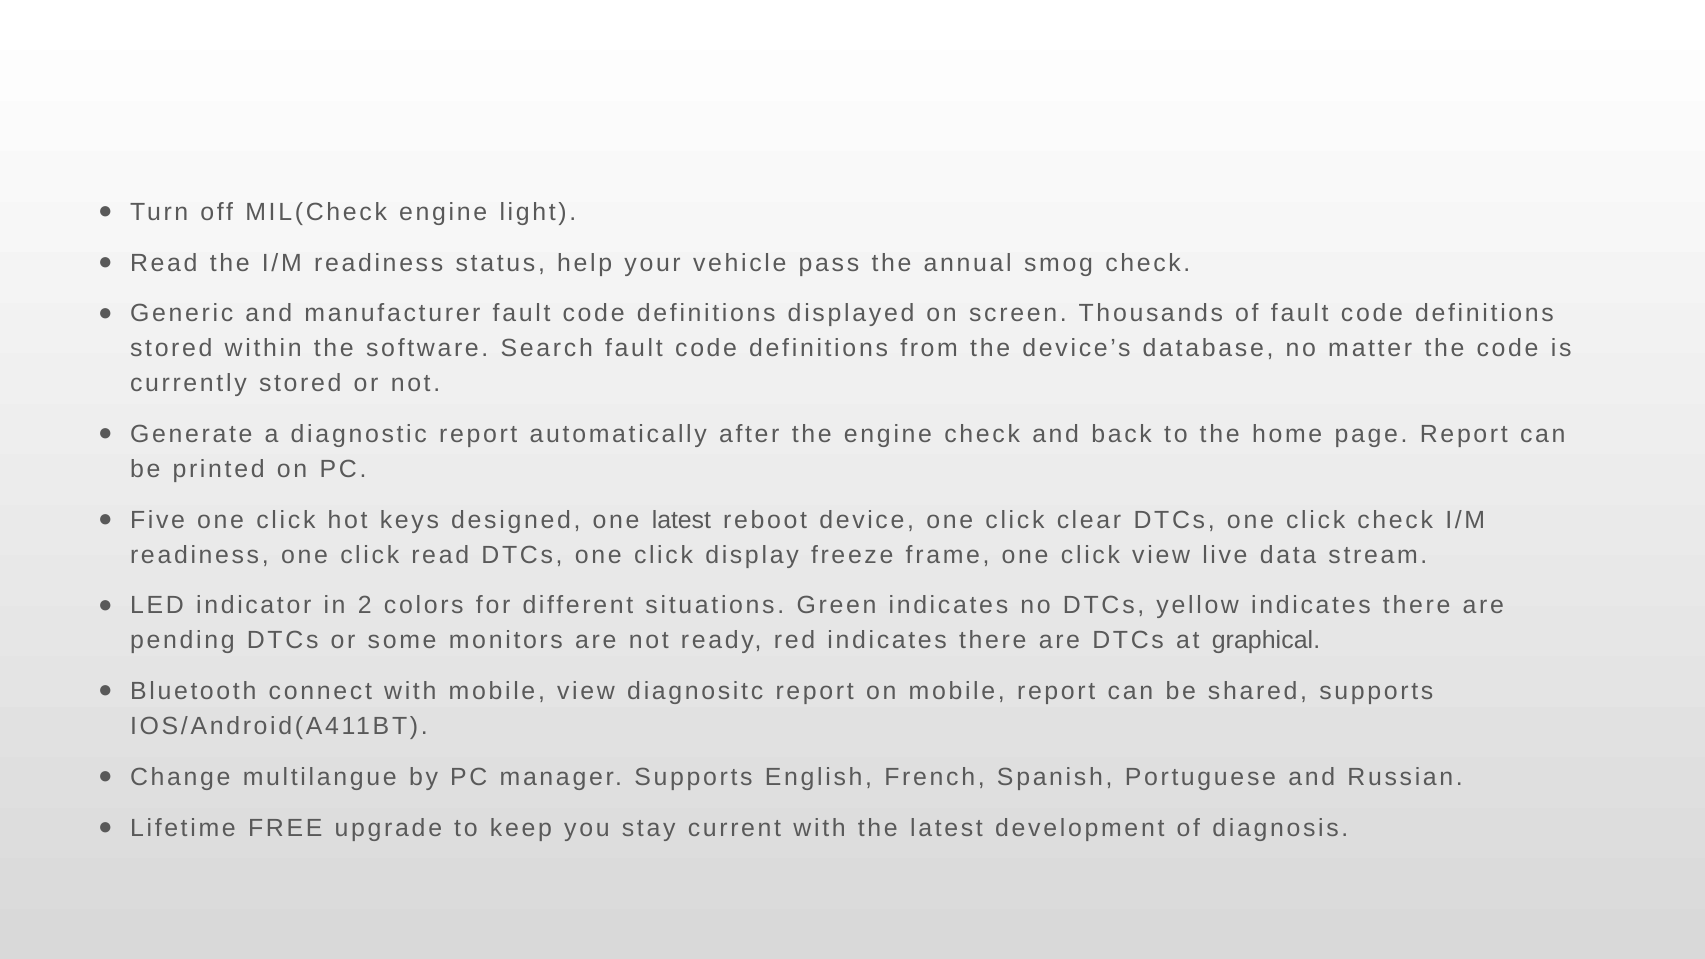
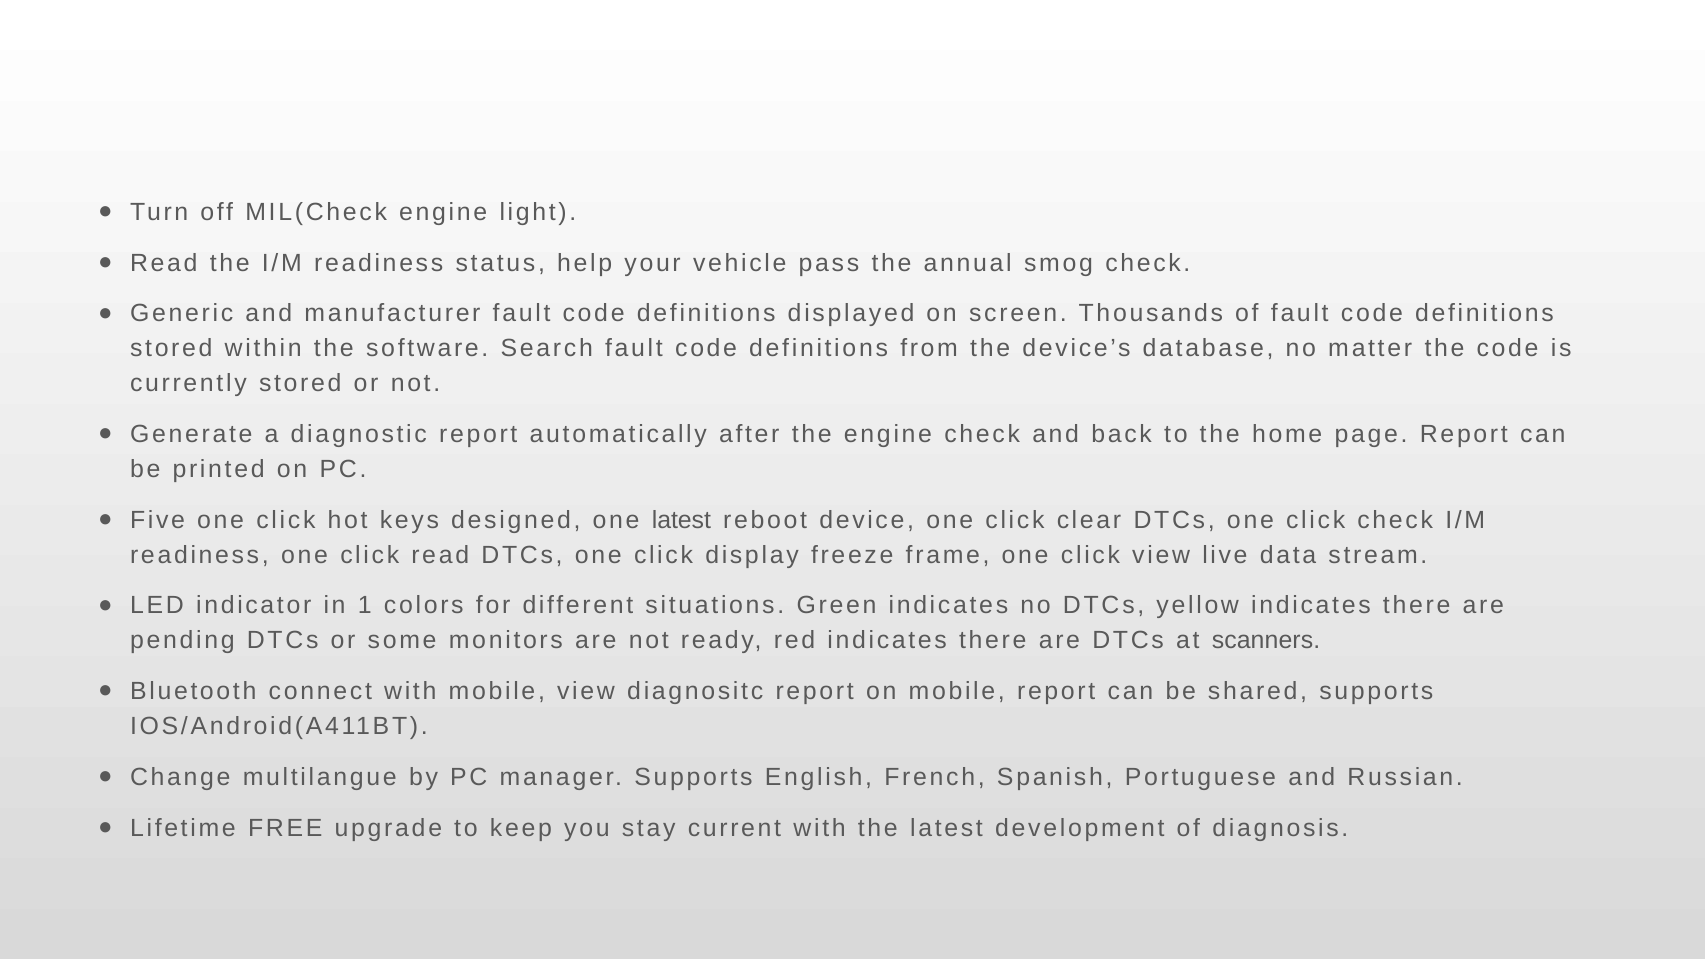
2: 2 -> 1
graphical: graphical -> scanners
